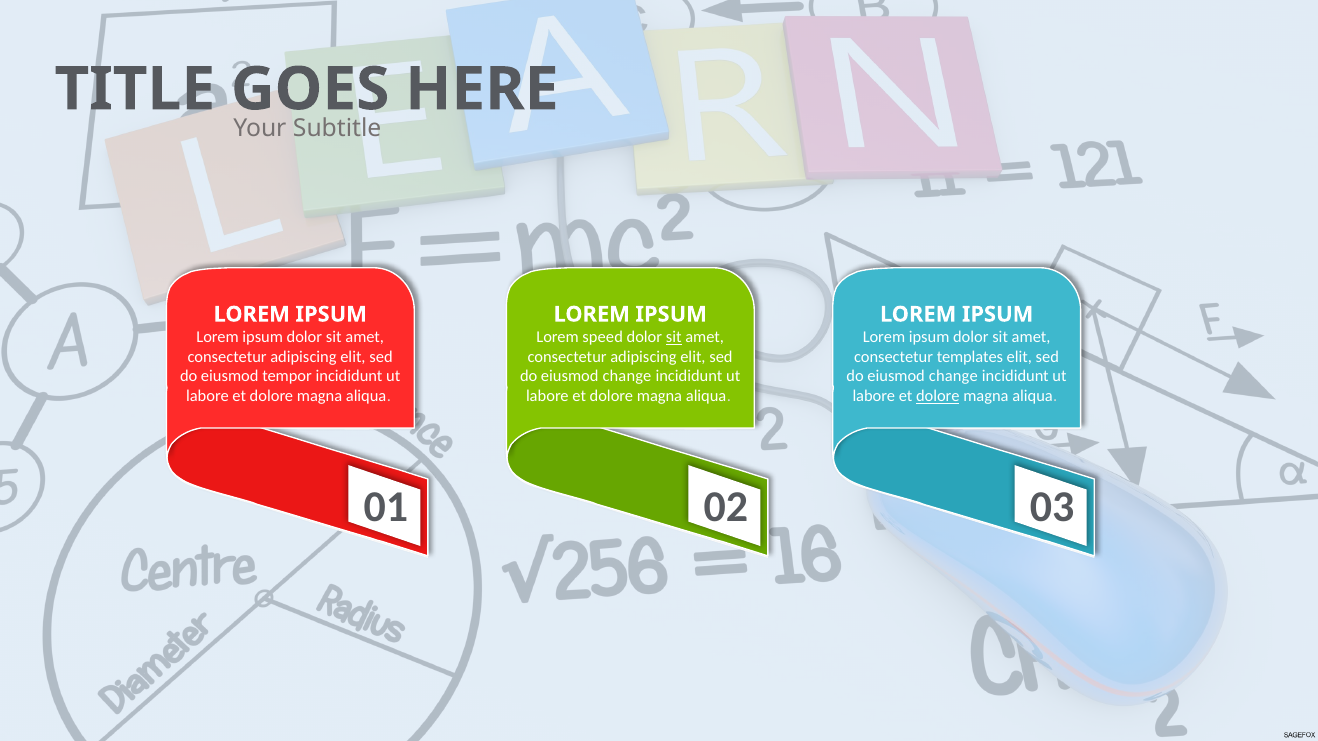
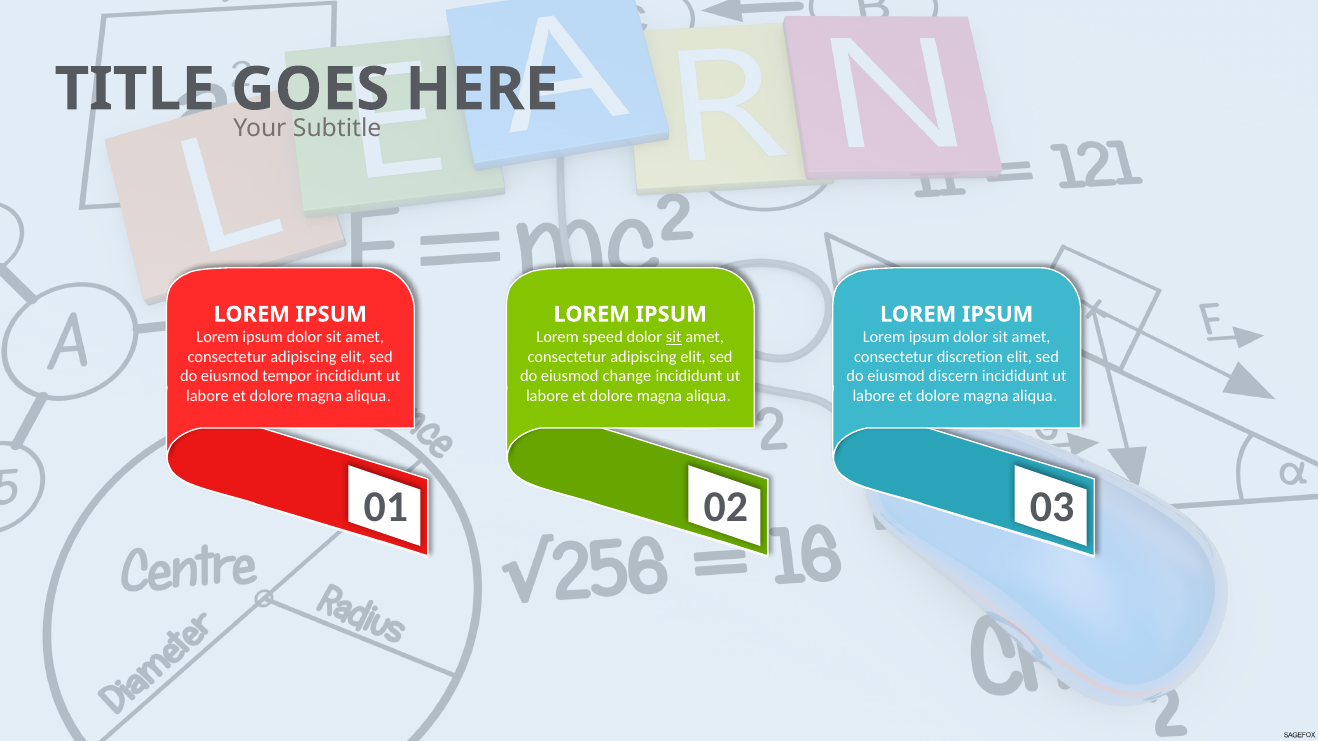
templates: templates -> discretion
change at (953, 377): change -> discern
dolore at (938, 396) underline: present -> none
